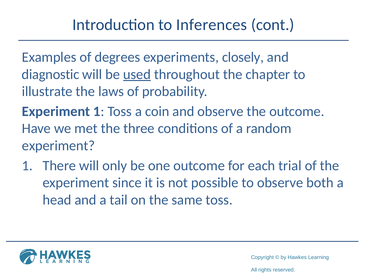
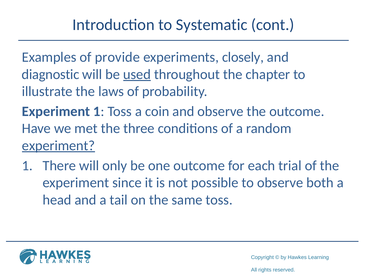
Inferences: Inferences -> Systematic
degrees: degrees -> provide
experiment at (58, 146) underline: none -> present
